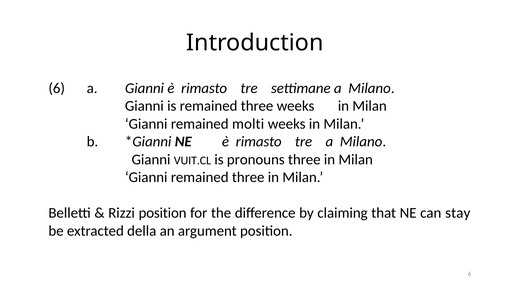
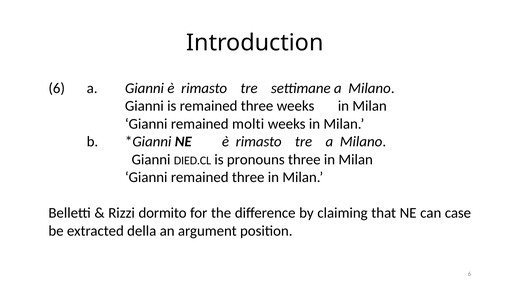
VUIT.CL: VUIT.CL -> DIED.CL
Rizzi position: position -> dormito
stay: stay -> case
